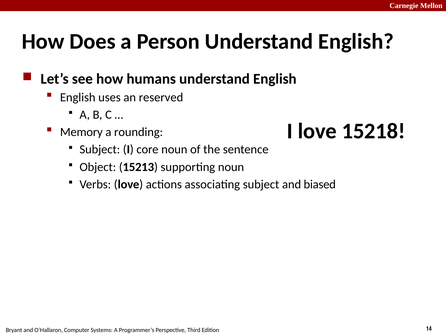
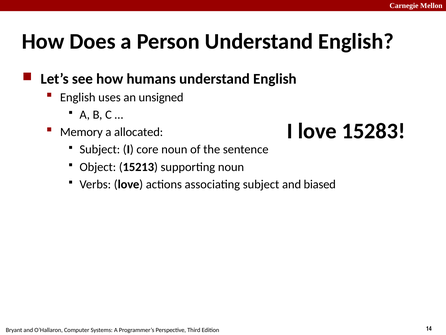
reserved: reserved -> unsigned
15218: 15218 -> 15283
rounding: rounding -> allocated
